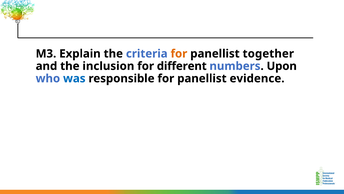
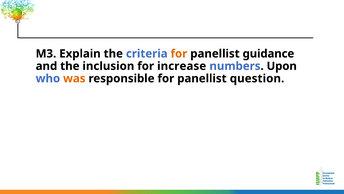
together: together -> guidance
different: different -> increase
was colour: blue -> orange
evidence: evidence -> question
